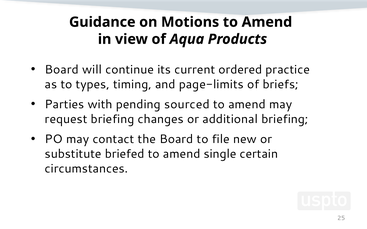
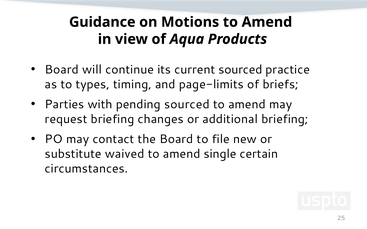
current ordered: ordered -> sourced
briefed: briefed -> waived
